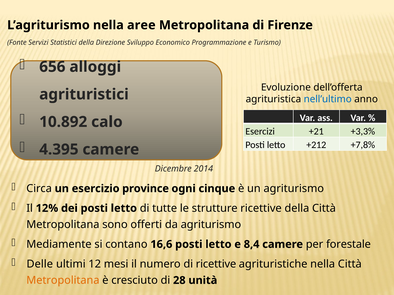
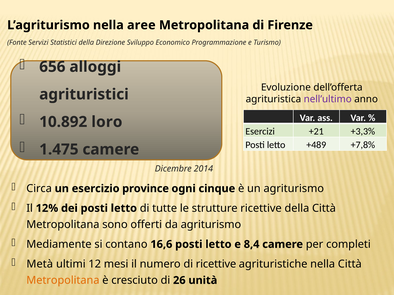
nell’ultimo colour: blue -> purple
calo: calo -> loro
+212: +212 -> +489
4.395: 4.395 -> 1.475
forestale: forestale -> completi
Delle: Delle -> Metà
28: 28 -> 26
